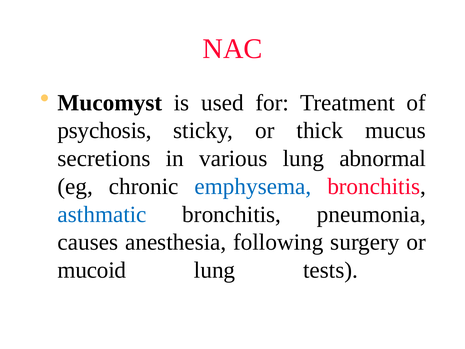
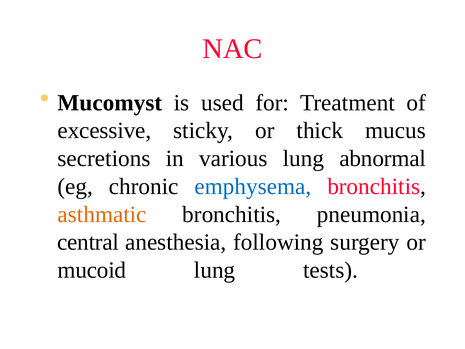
psychosis: psychosis -> excessive
asthmatic colour: blue -> orange
causes: causes -> central
